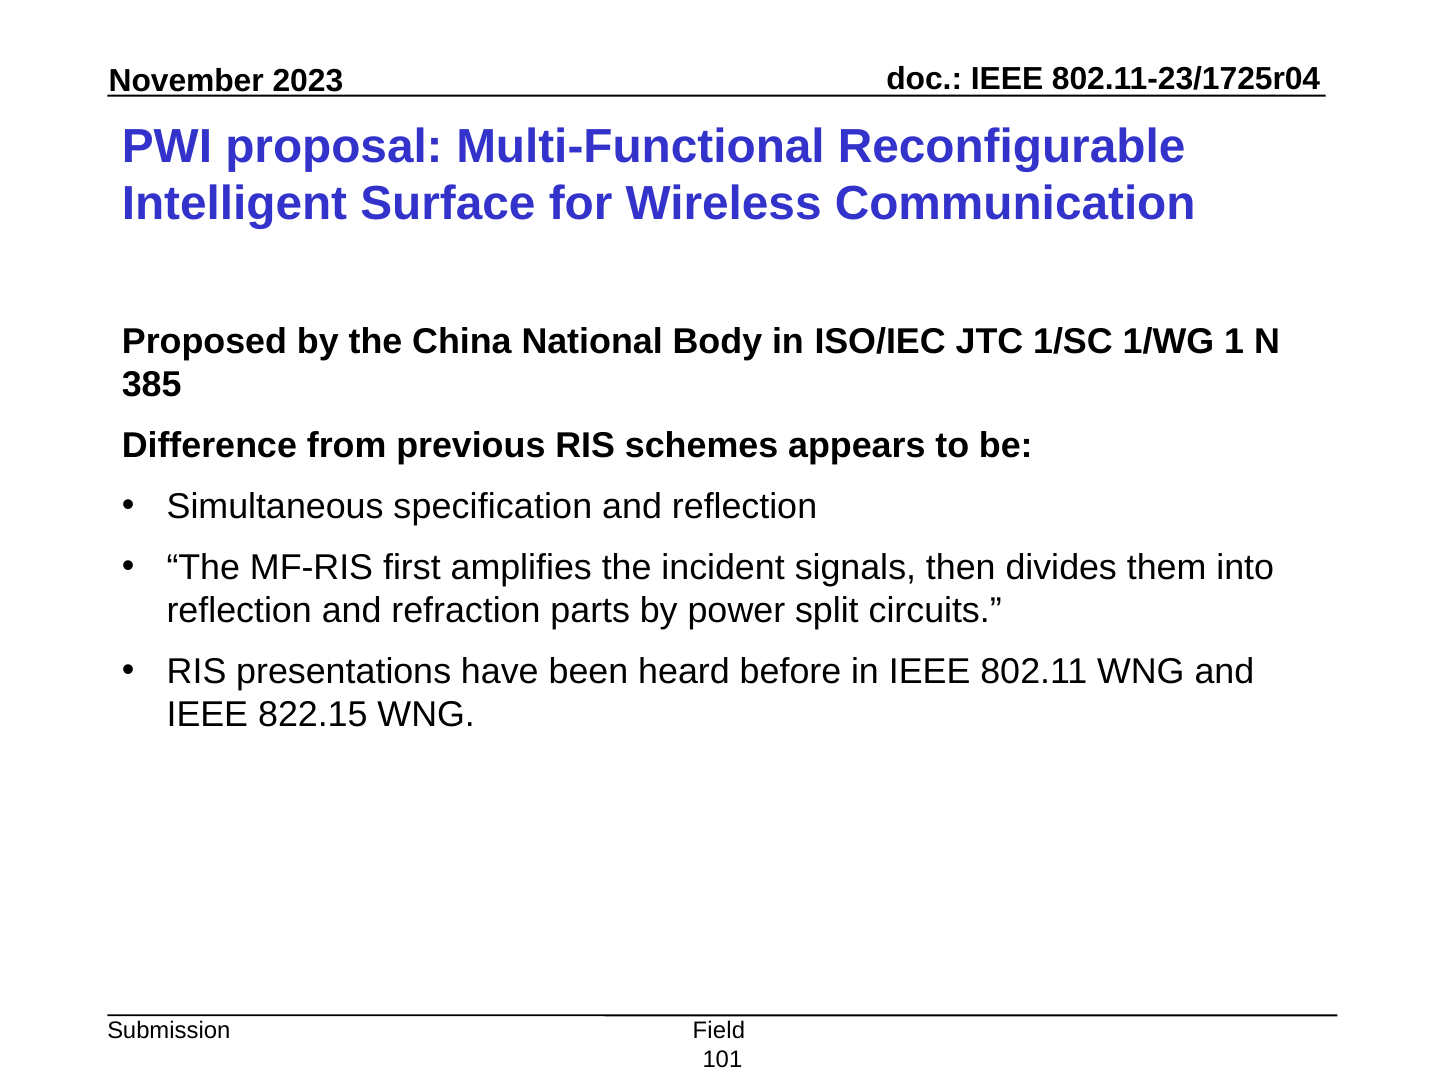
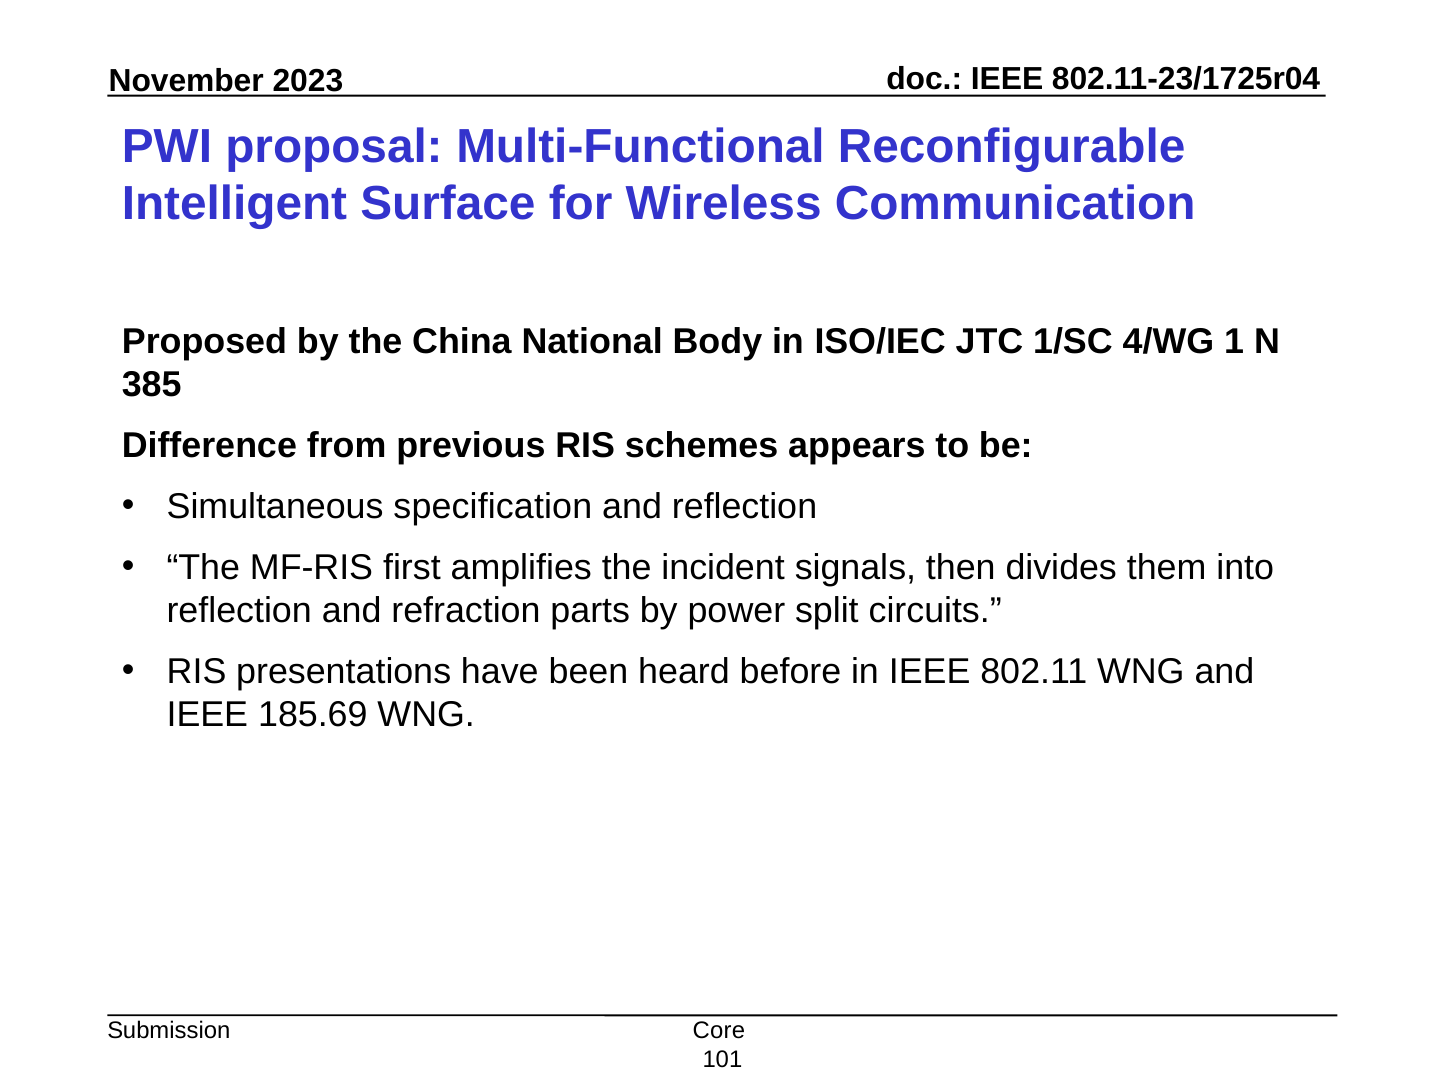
1/WG: 1/WG -> 4/WG
822.15: 822.15 -> 185.69
Field: Field -> Core
